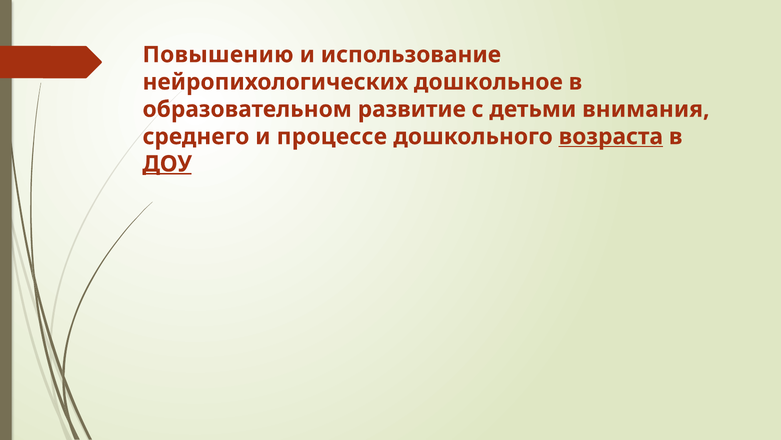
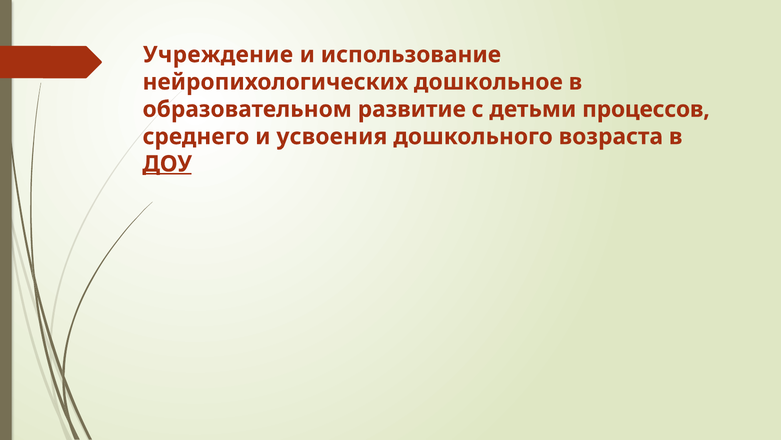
Повышению: Повышению -> Учреждение
внимания: внимания -> процессов
процессе: процессе -> усвоения
возраста underline: present -> none
